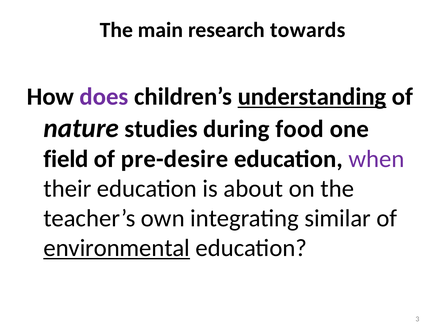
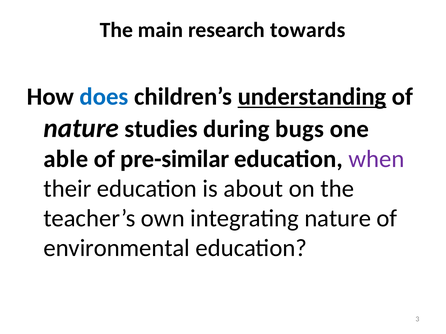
does colour: purple -> blue
food: food -> bugs
field: field -> able
pre-desire: pre-desire -> pre-similar
integrating similar: similar -> nature
environmental underline: present -> none
